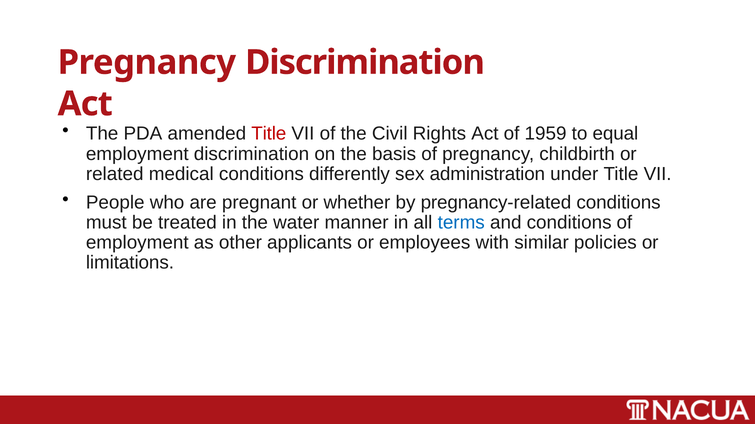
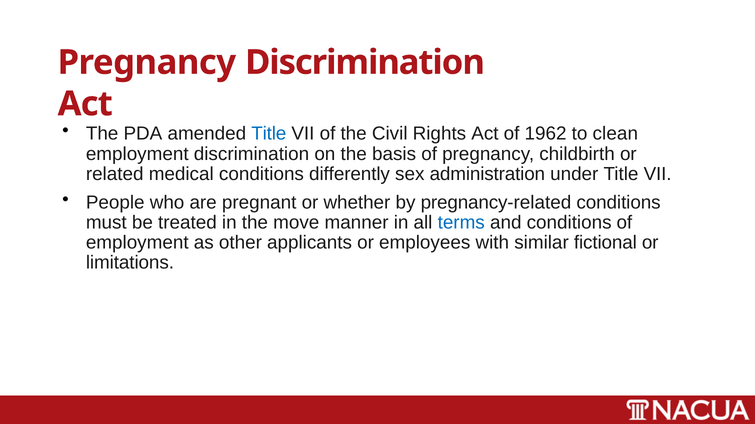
Title at (269, 134) colour: red -> blue
1959: 1959 -> 1962
equal: equal -> clean
water: water -> move
policies: policies -> fictional
